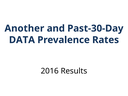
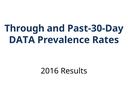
Another: Another -> Through
